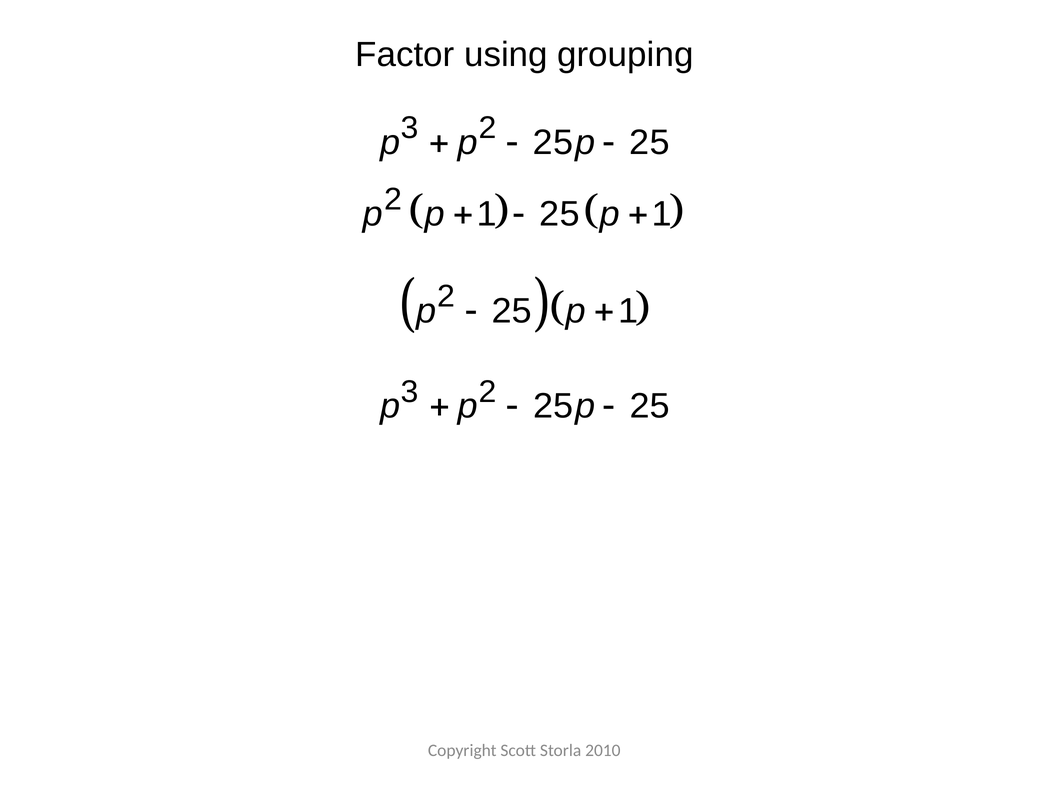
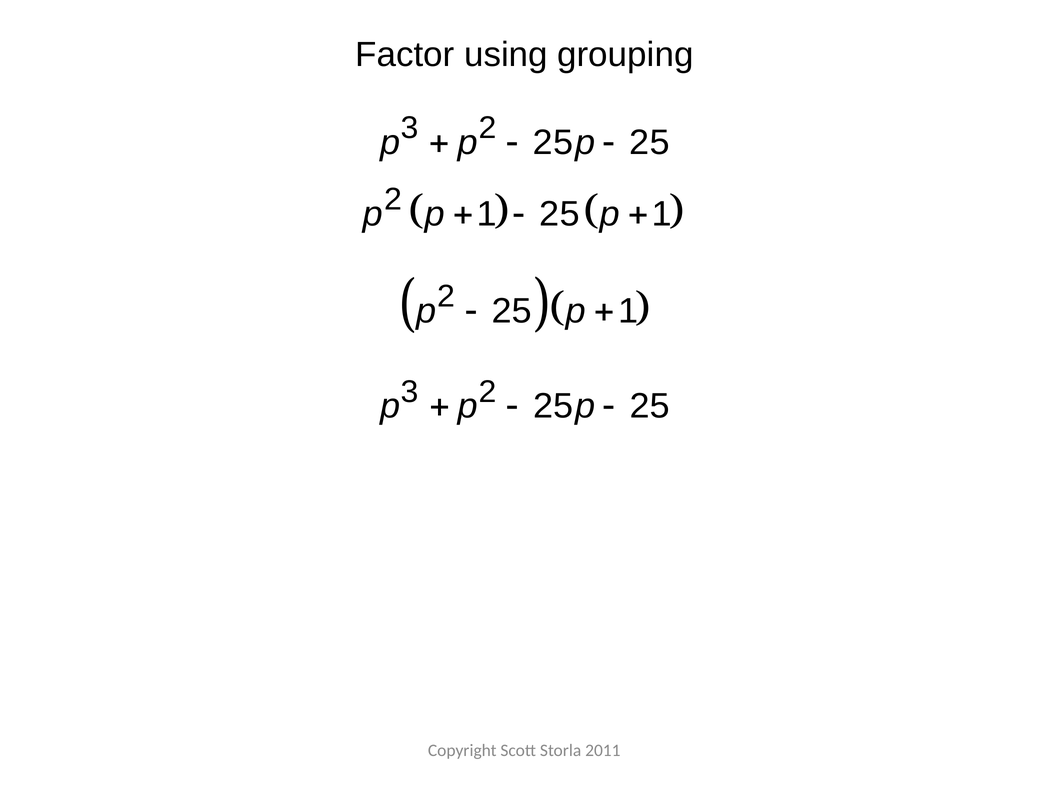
2010: 2010 -> 2011
